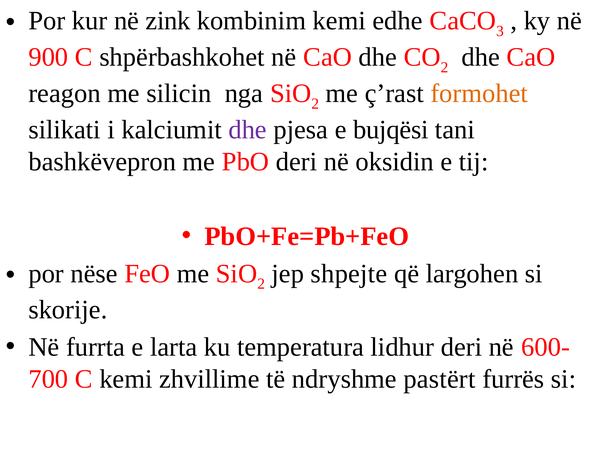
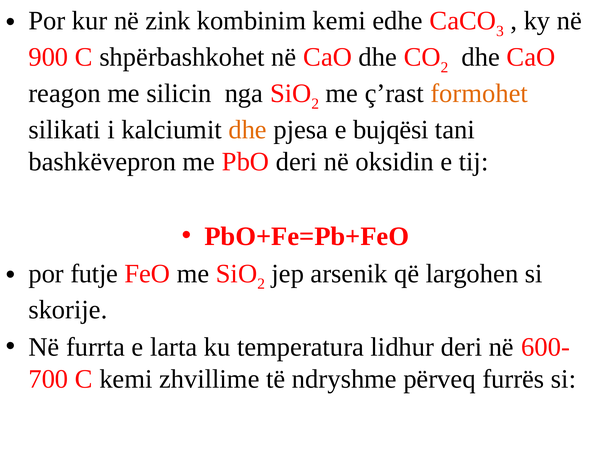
dhe at (248, 130) colour: purple -> orange
nëse: nëse -> futje
shpejte: shpejte -> arsenik
pastërt: pastërt -> përveq
